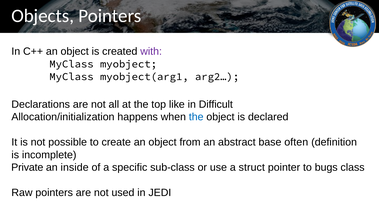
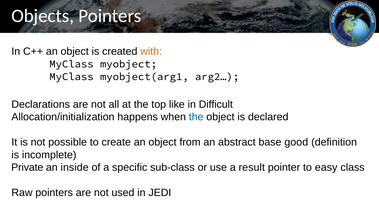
with colour: purple -> orange
often: often -> good
struct: struct -> result
bugs: bugs -> easy
